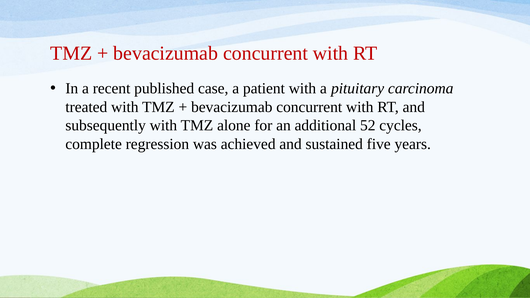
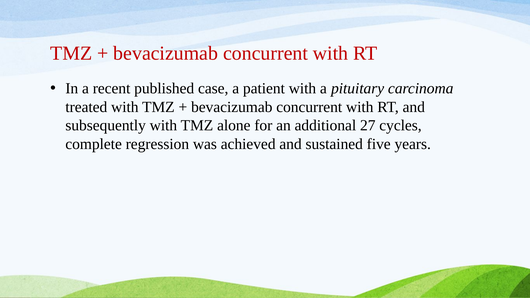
52: 52 -> 27
